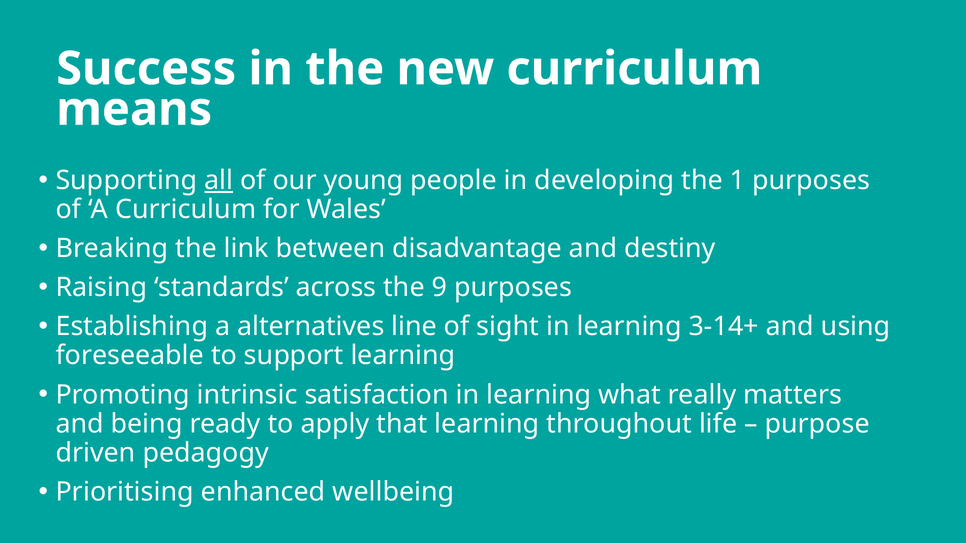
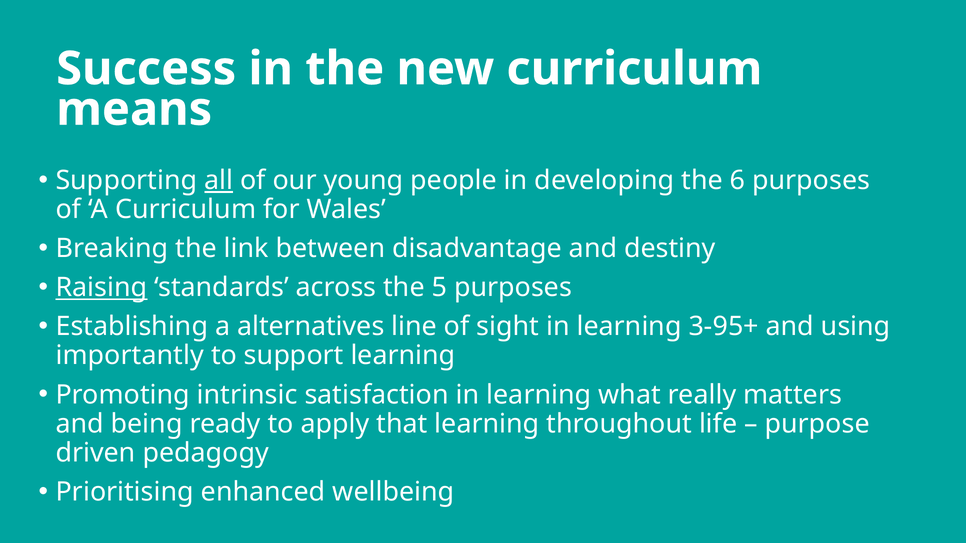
1: 1 -> 6
Raising underline: none -> present
9: 9 -> 5
3-14+: 3-14+ -> 3-95+
foreseeable: foreseeable -> importantly
